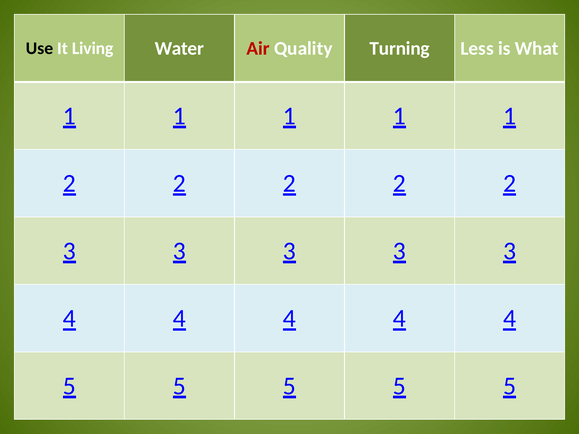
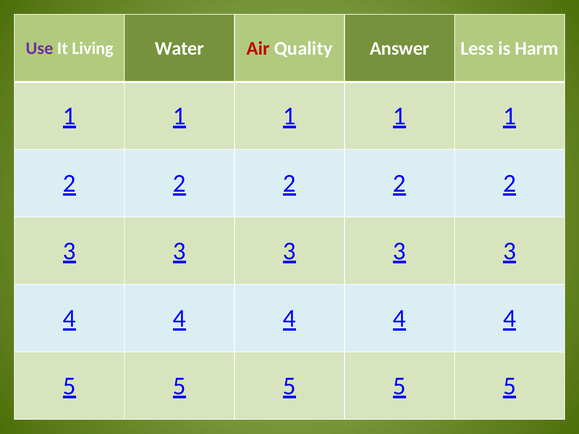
Use colour: black -> purple
Turning: Turning -> Answer
What: What -> Harm
